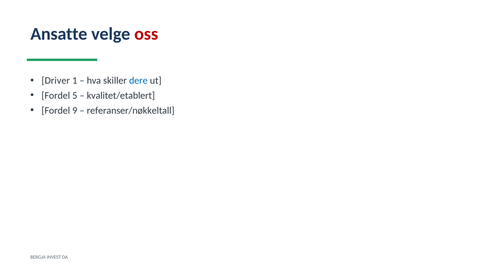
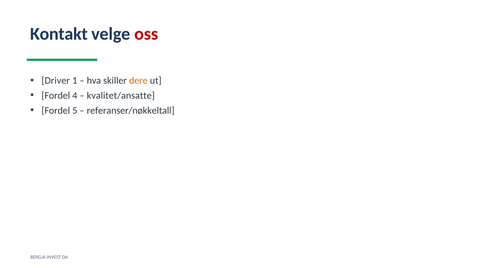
Ansatte: Ansatte -> Kontakt
dere colour: blue -> orange
5: 5 -> 4
kvalitet/etablert: kvalitet/etablert -> kvalitet/ansatte
9: 9 -> 5
